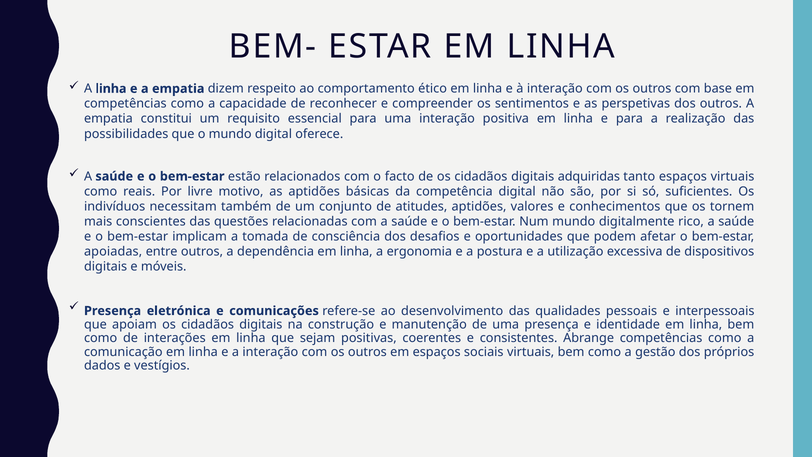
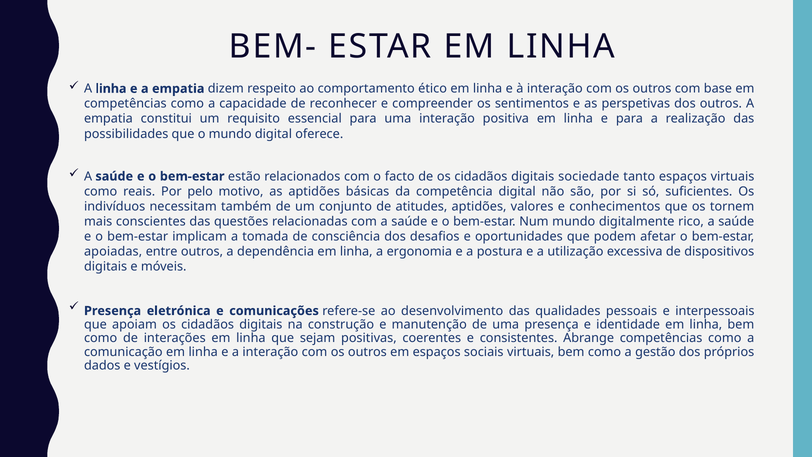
adquiridas: adquiridas -> sociedade
livre: livre -> pelo
